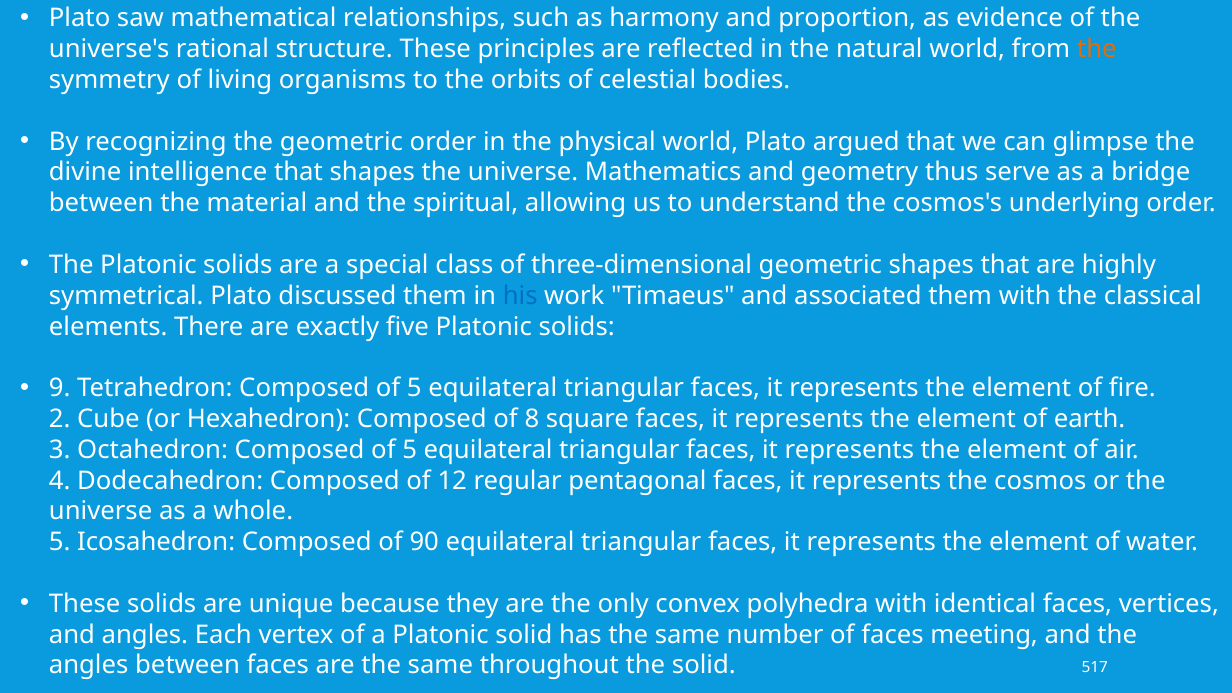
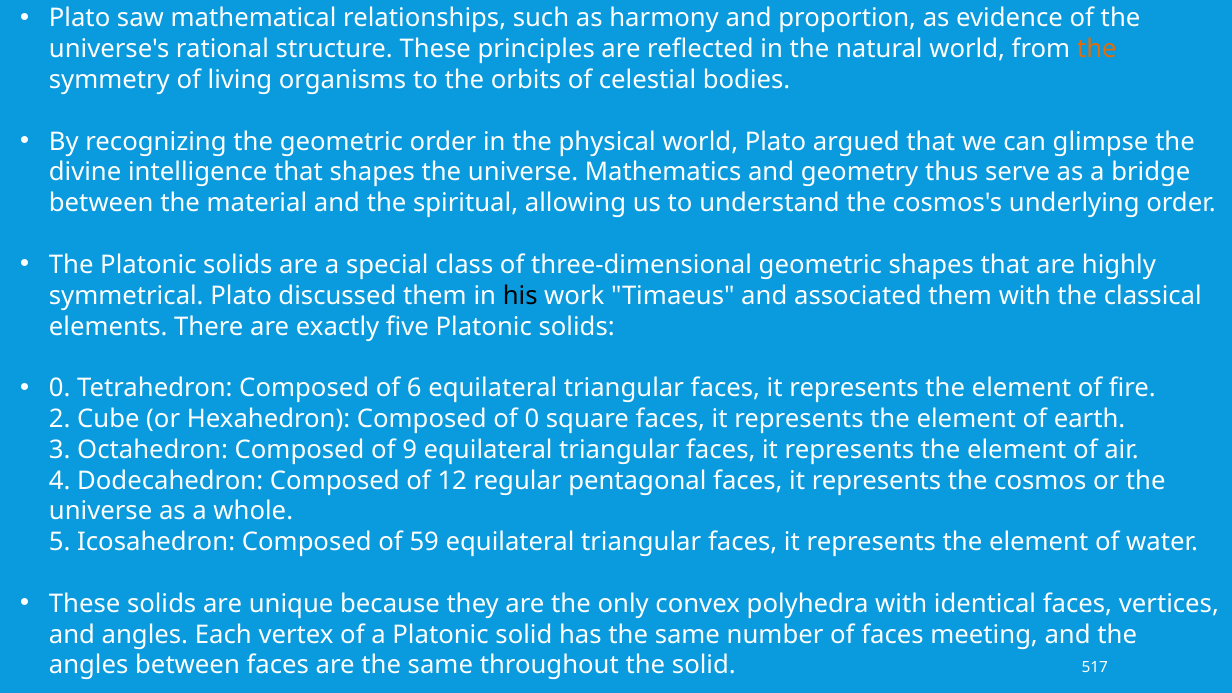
his colour: blue -> black
9 at (60, 388): 9 -> 0
Tetrahedron Composed of 5: 5 -> 6
of 8: 8 -> 0
Octahedron Composed of 5: 5 -> 9
90: 90 -> 59
